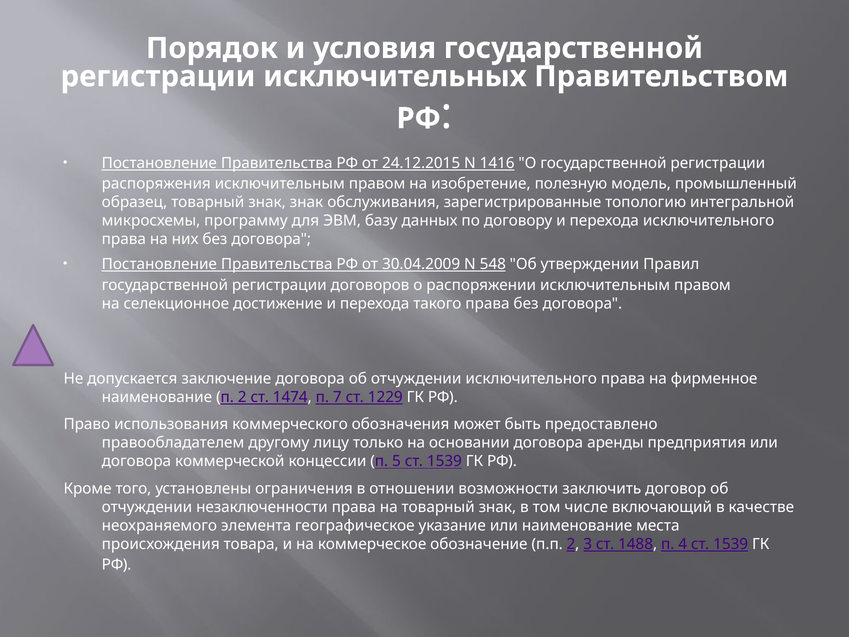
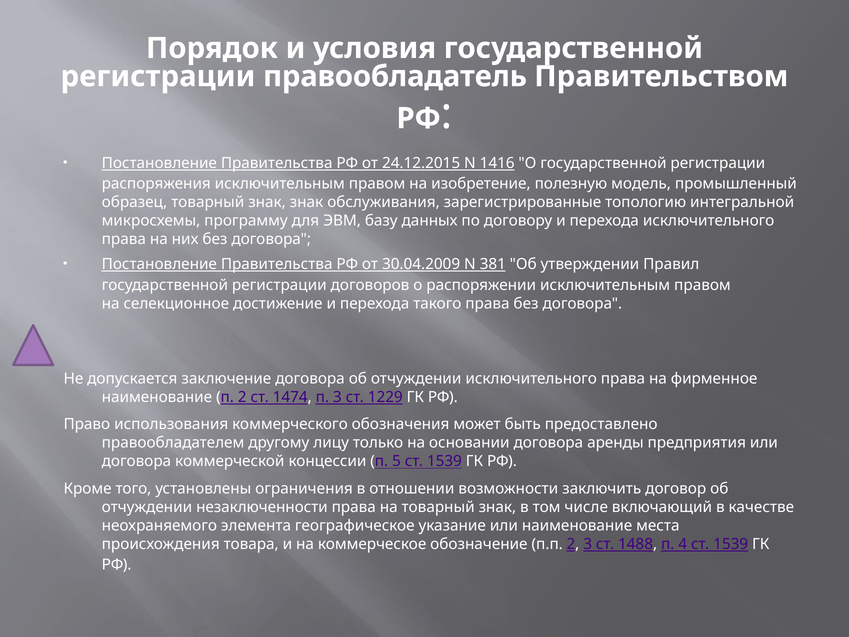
исключительных: исключительных -> правообладатель
548: 548 -> 381
п 7: 7 -> 3
